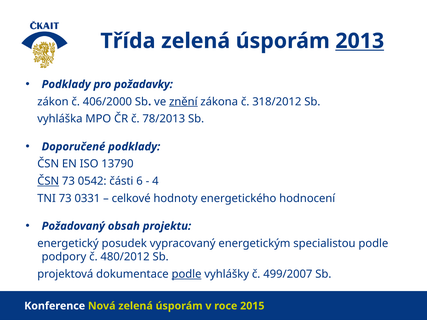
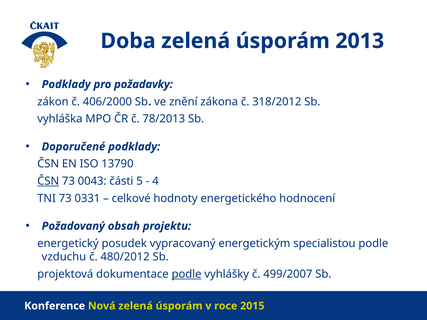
Třída: Třída -> Doba
2013 underline: present -> none
znění underline: present -> none
0542: 0542 -> 0043
6: 6 -> 5
podpory: podpory -> vzduchu
